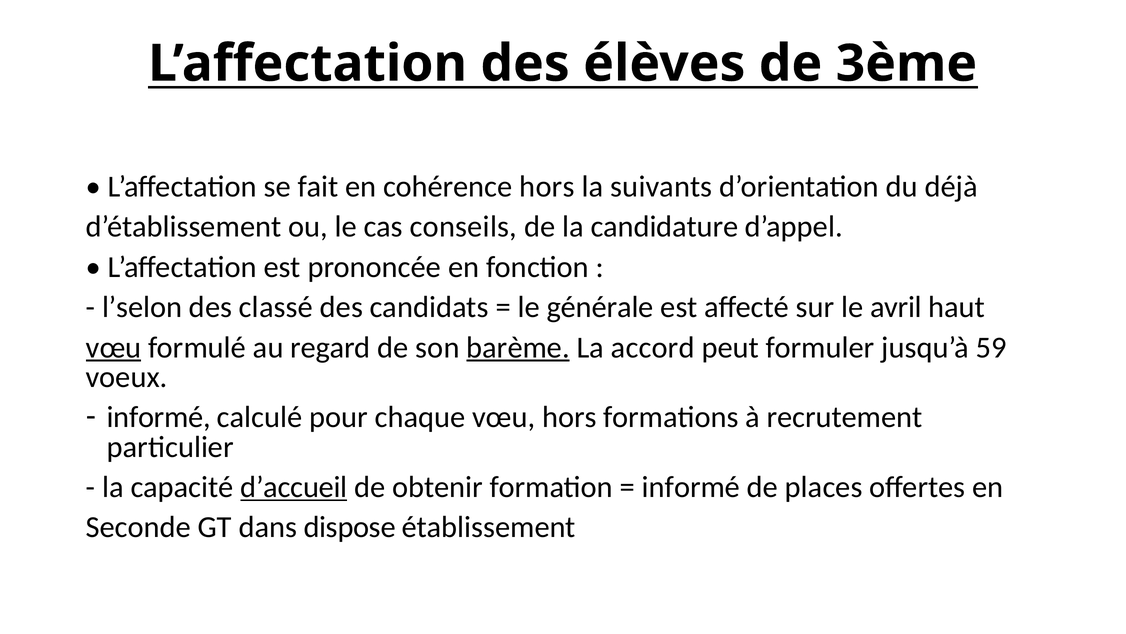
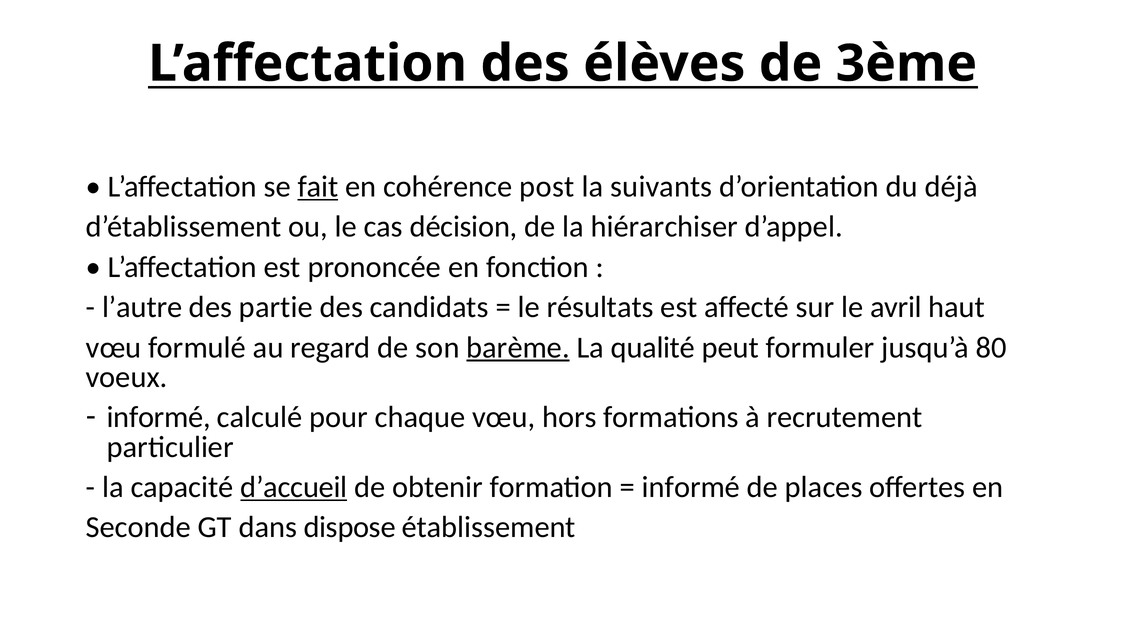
fait underline: none -> present
cohérence hors: hors -> post
conseils: conseils -> décision
candidature: candidature -> hiérarchiser
l’selon: l’selon -> l’autre
classé: classé -> partie
générale: générale -> résultats
vœu at (114, 347) underline: present -> none
accord: accord -> qualité
59: 59 -> 80
